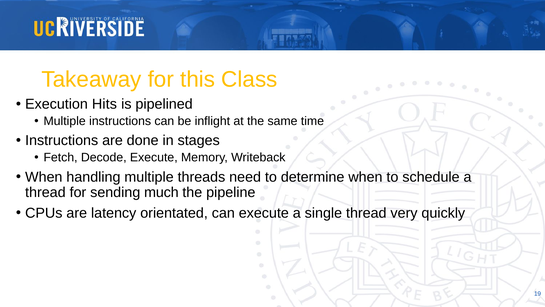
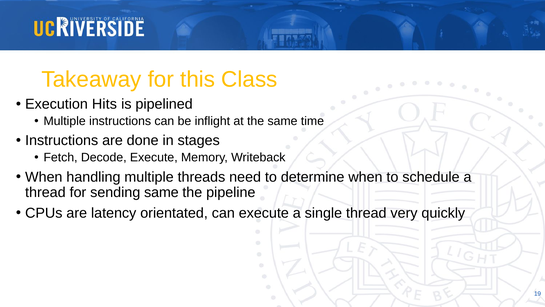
sending much: much -> same
